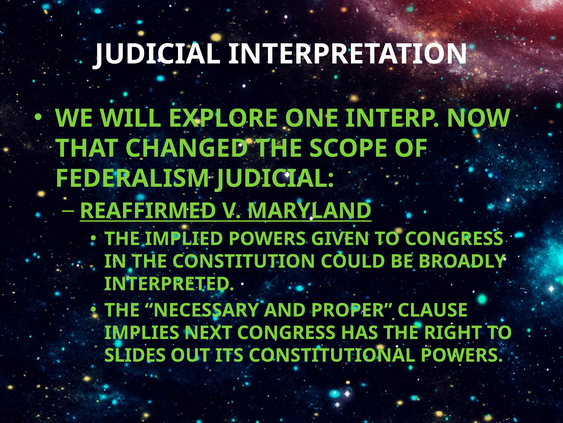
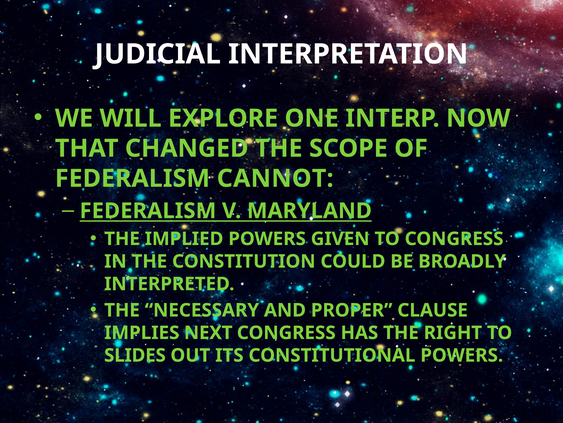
FEDERALISM JUDICIAL: JUDICIAL -> CANNOT
REAFFIRMED at (148, 211): REAFFIRMED -> FEDERALISM
